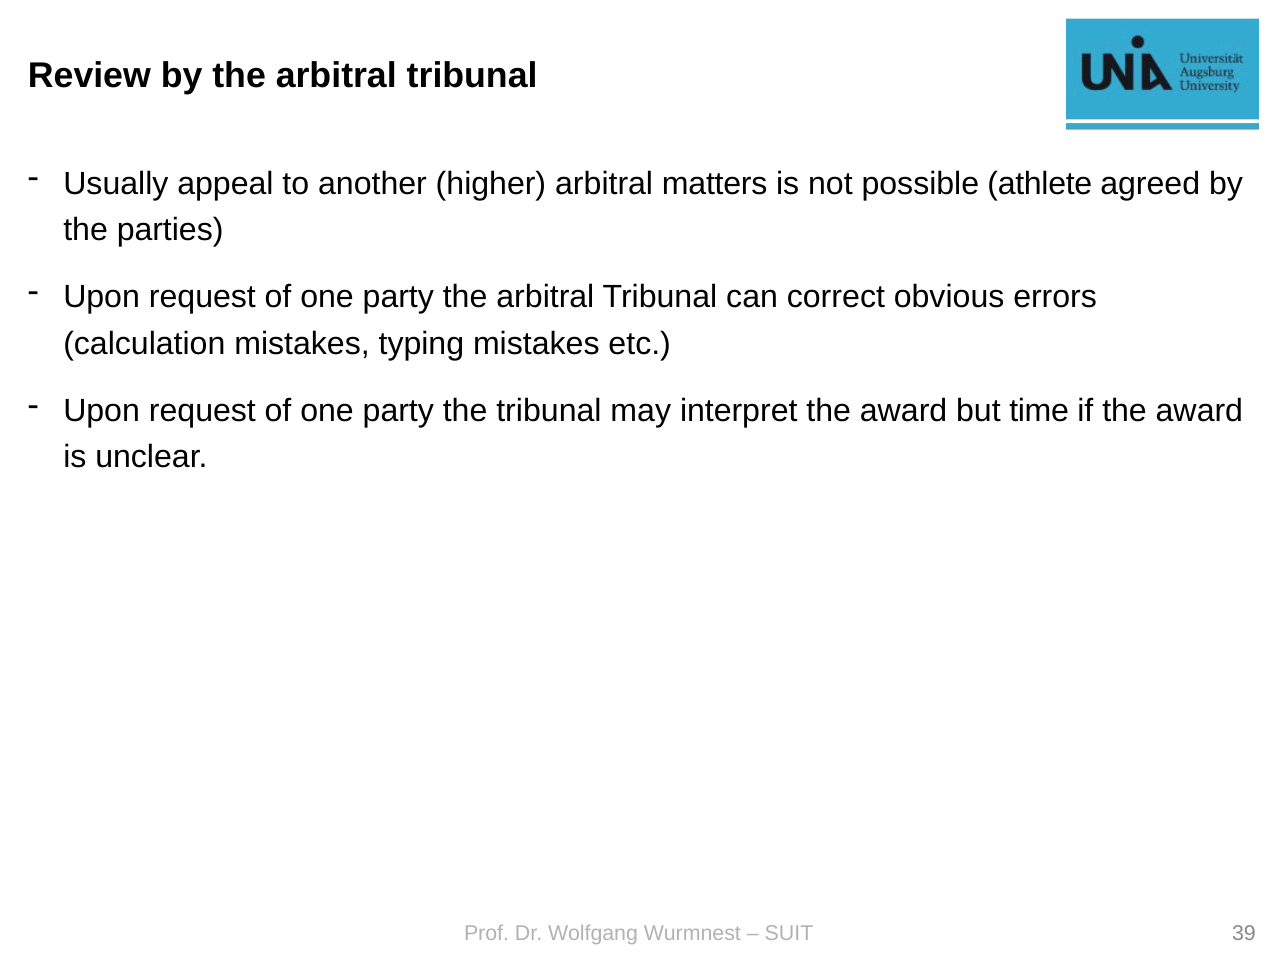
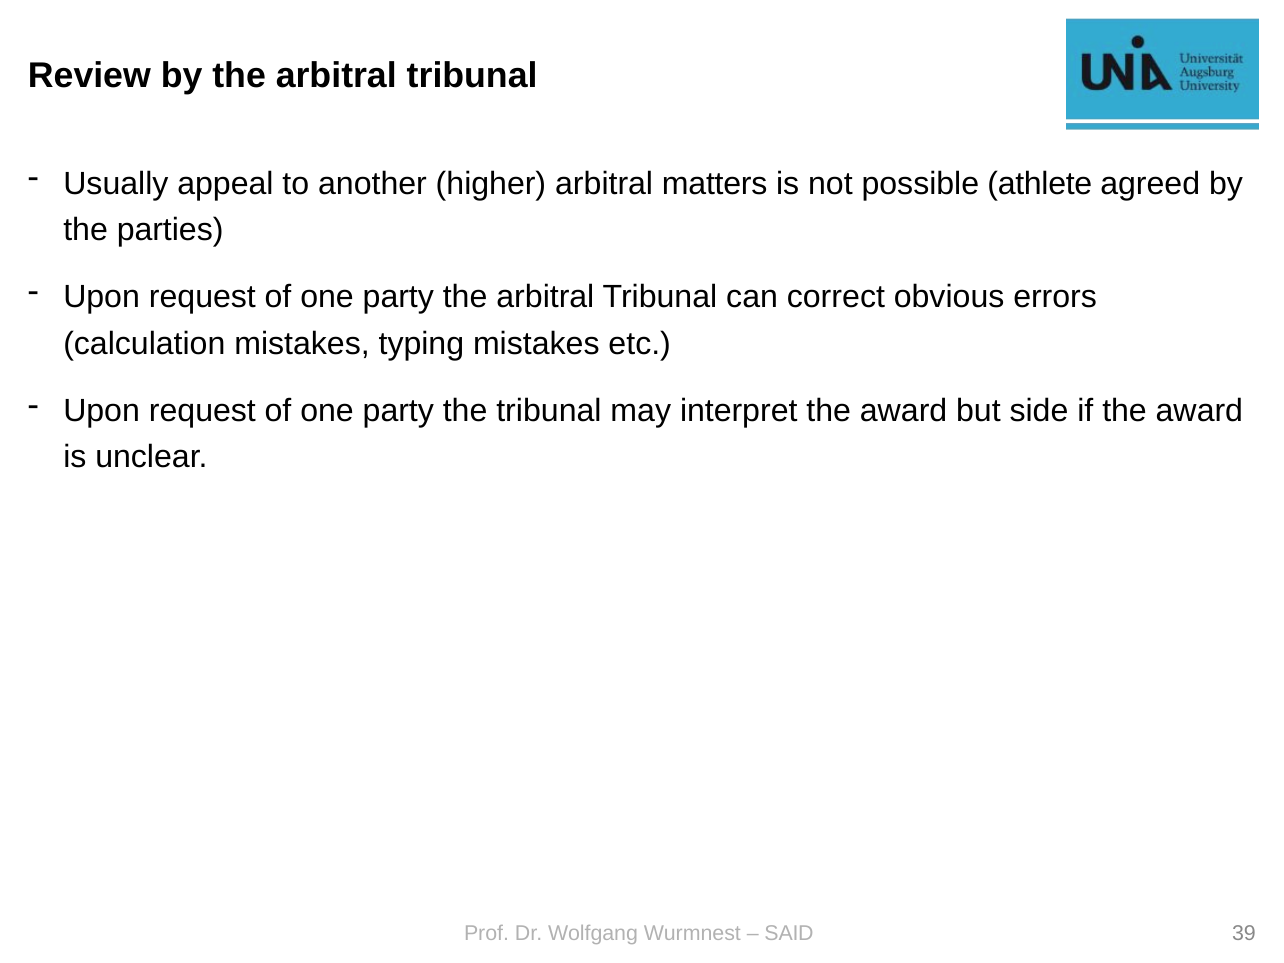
time: time -> side
SUIT: SUIT -> SAID
